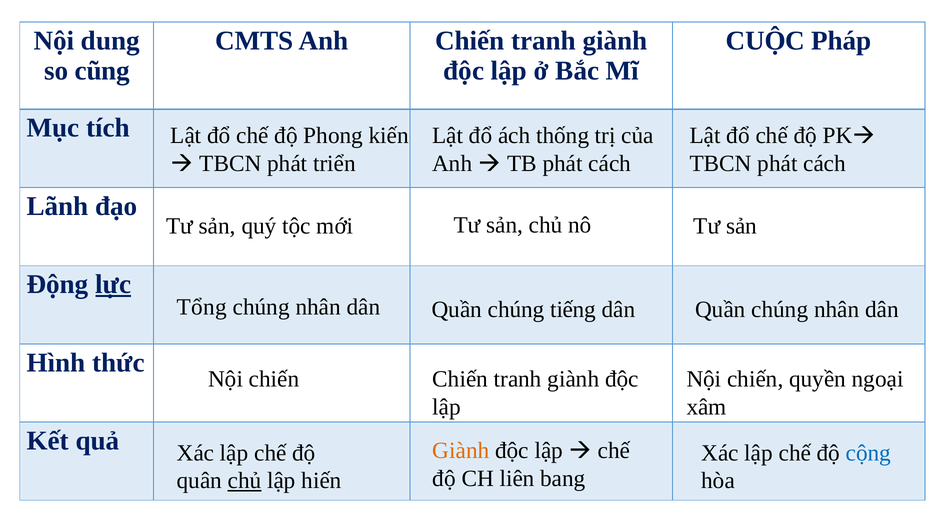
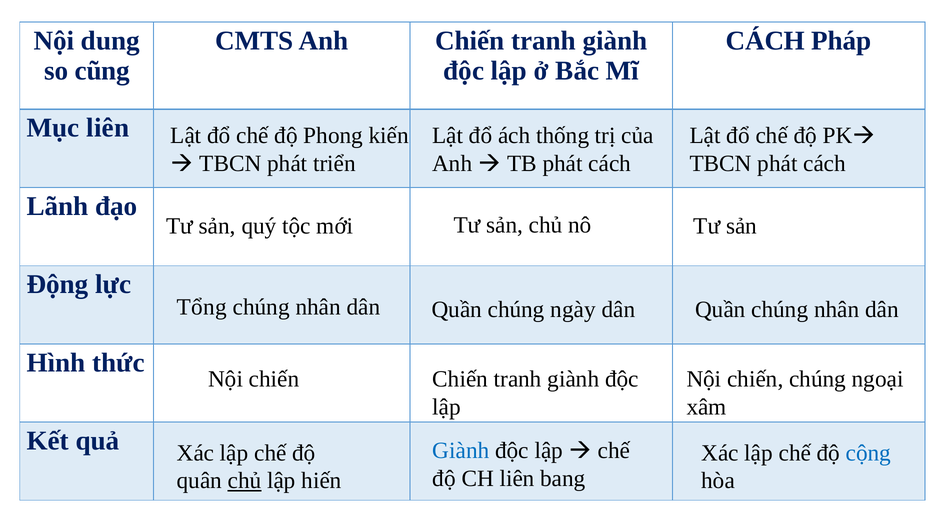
CUỘC at (766, 41): CUỘC -> CÁCH
Mục tích: tích -> liên
lực underline: present -> none
tiếng: tiếng -> ngày
chiến quyền: quyền -> chúng
Giành at (461, 451) colour: orange -> blue
